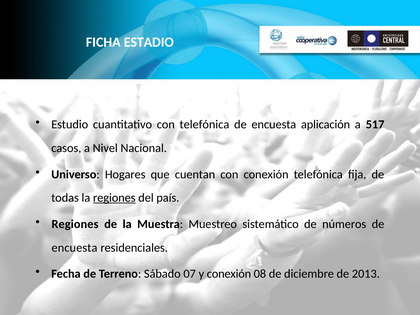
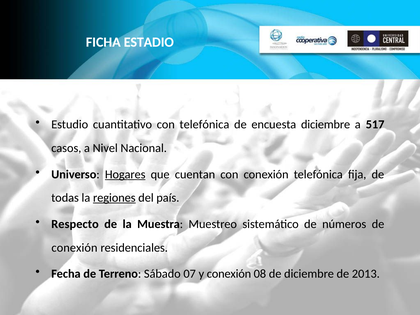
encuesta aplicación: aplicación -> diciembre
Hogares underline: none -> present
Regiones at (75, 224): Regiones -> Respecto
encuesta at (74, 248): encuesta -> conexión
